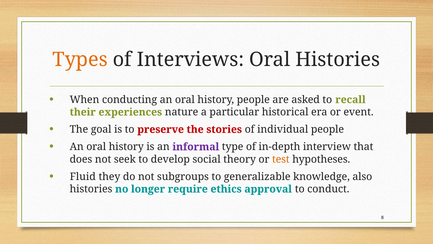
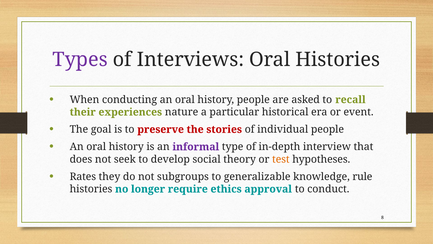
Types colour: orange -> purple
Fluid: Fluid -> Rates
also: also -> rule
